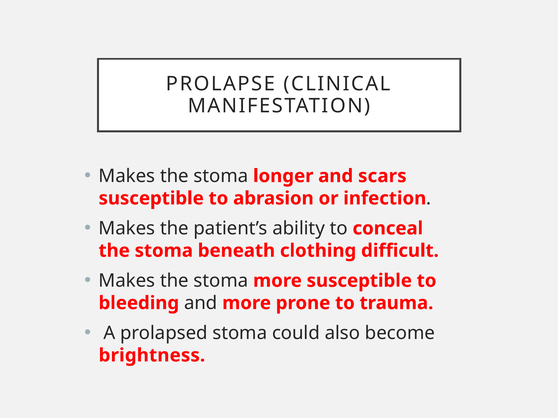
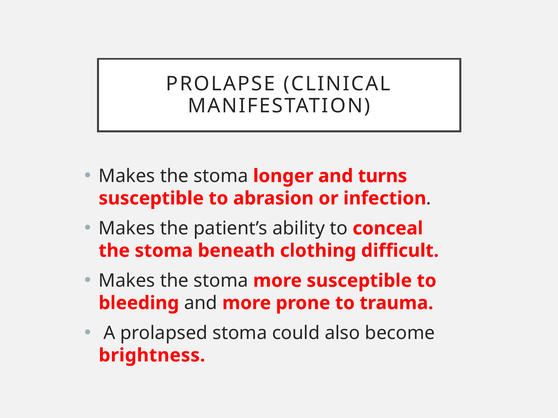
scars: scars -> turns
